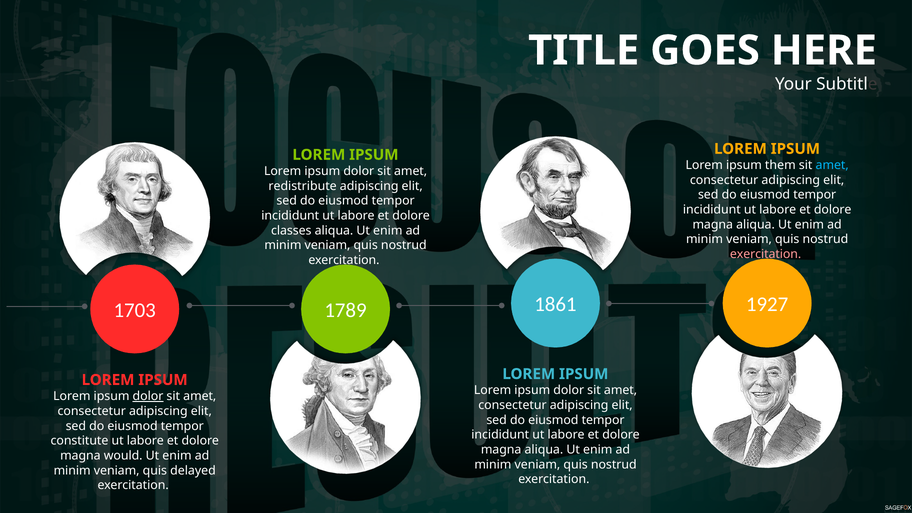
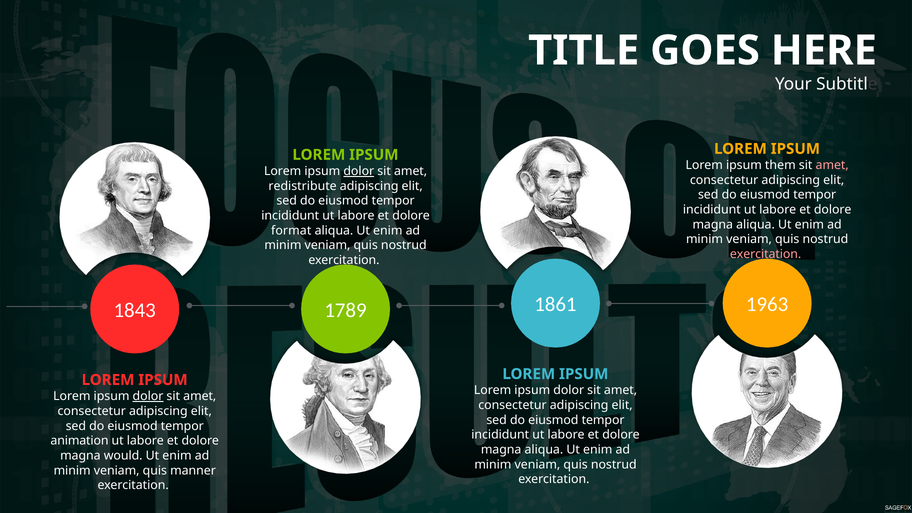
amet at (832, 165) colour: light blue -> pink
dolor at (359, 171) underline: none -> present
classes: classes -> format
1927: 1927 -> 1963
1703: 1703 -> 1843
constitute: constitute -> animation
delayed: delayed -> manner
